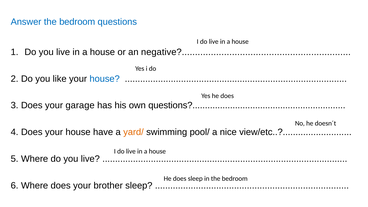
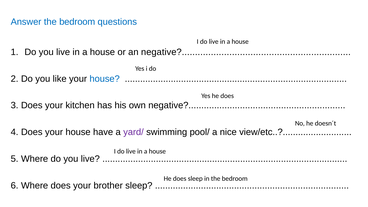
garage: garage -> kitchen
own questions: questions -> negative
yard/ colour: orange -> purple
